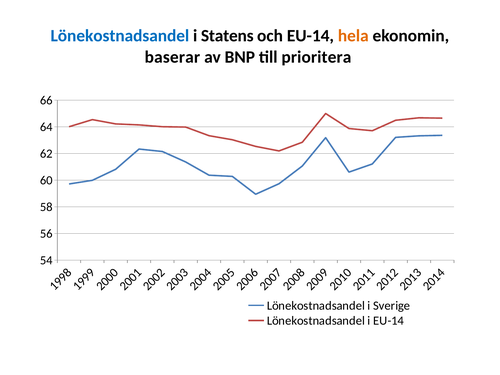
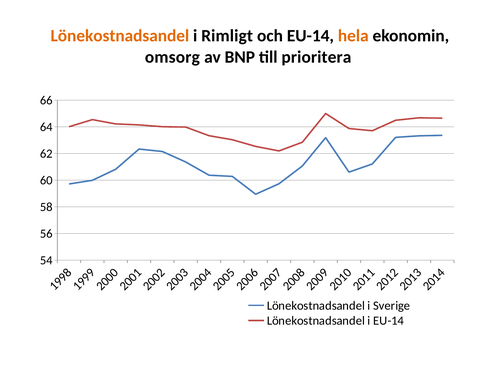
Lönekostnadsandel at (120, 36) colour: blue -> orange
Statens: Statens -> Rimligt
baserar: baserar -> omsorg
